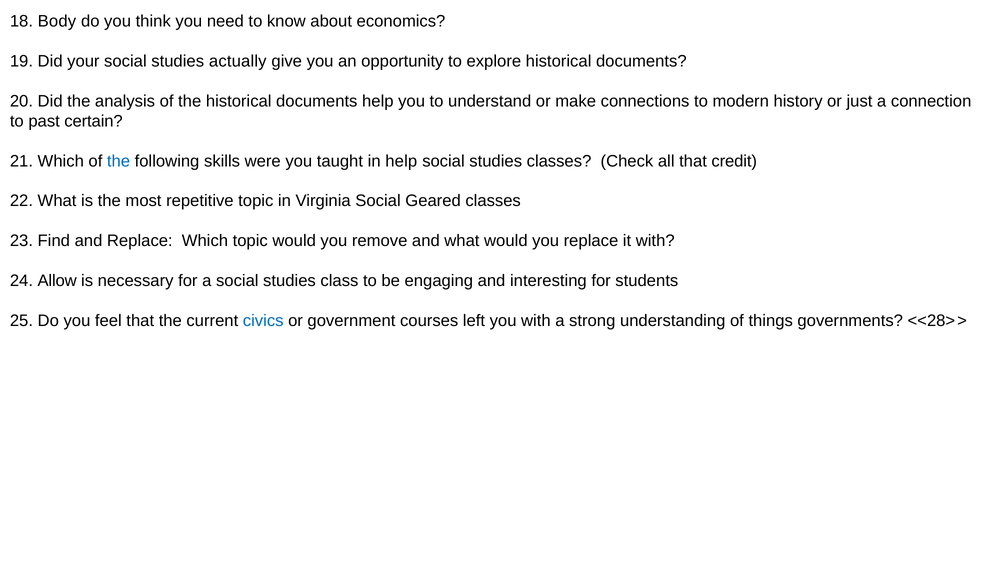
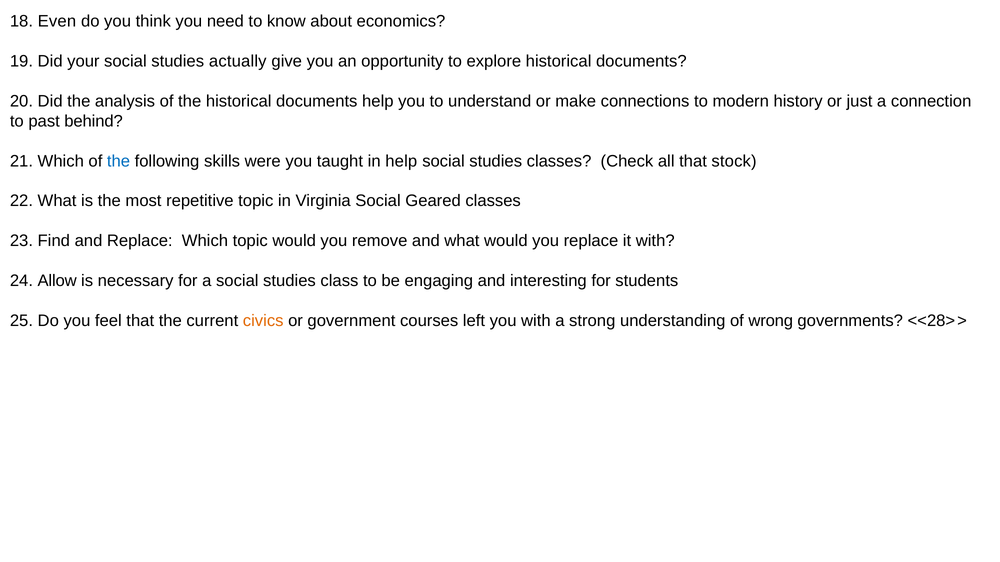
Body: Body -> Even
certain: certain -> behind
credit: credit -> stock
civics colour: blue -> orange
things: things -> wrong
